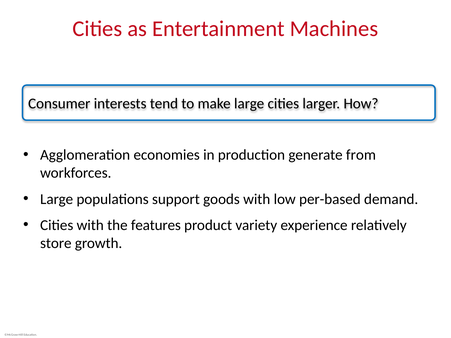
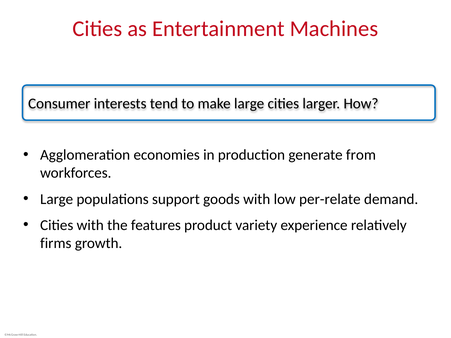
per-based: per-based -> per-relate
store: store -> firms
